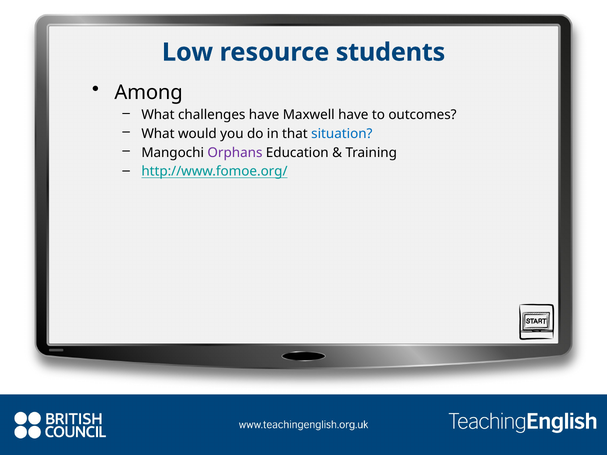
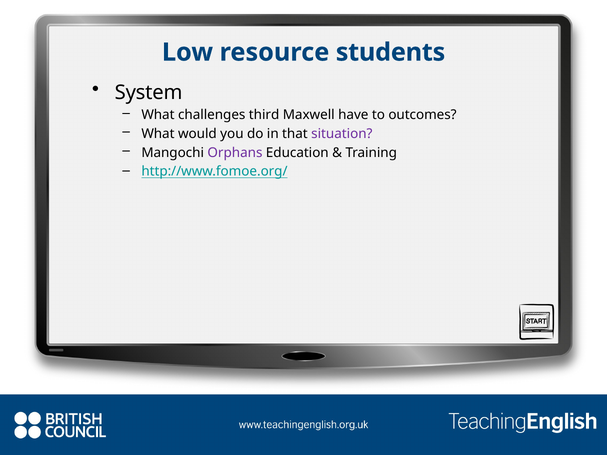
Among: Among -> System
challenges have: have -> third
situation colour: blue -> purple
